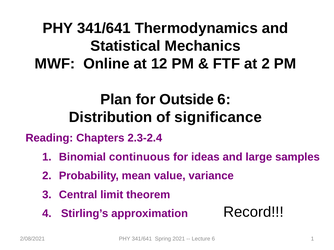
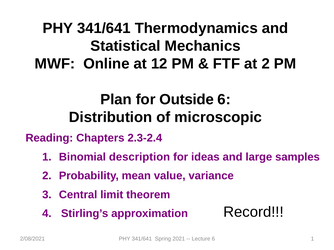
significance: significance -> microscopic
continuous: continuous -> description
